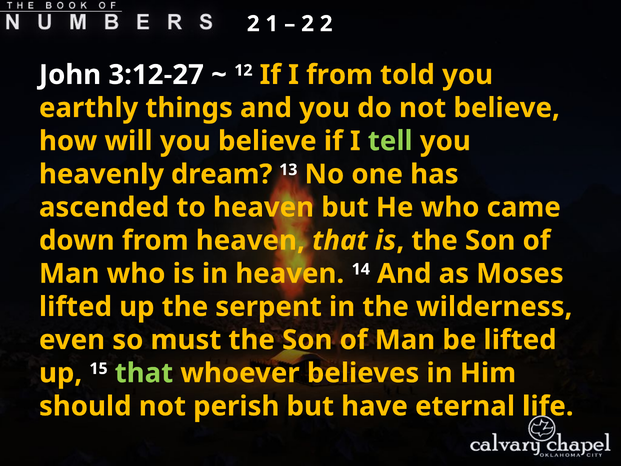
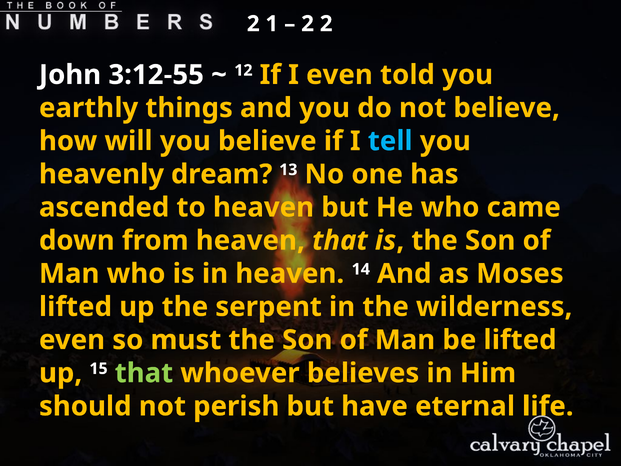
3:12-27: 3:12-27 -> 3:12-55
I from: from -> even
tell colour: light green -> light blue
